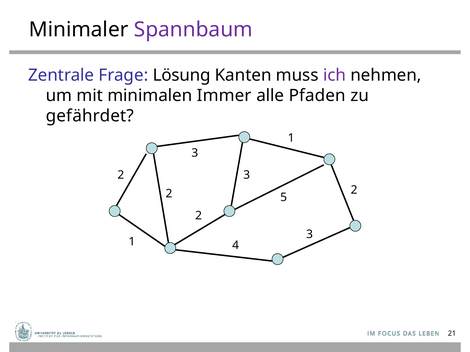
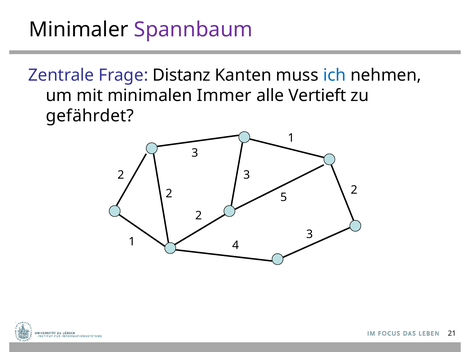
Lösung: Lösung -> Distanz
ich colour: purple -> blue
Pfaden: Pfaden -> Vertieft
